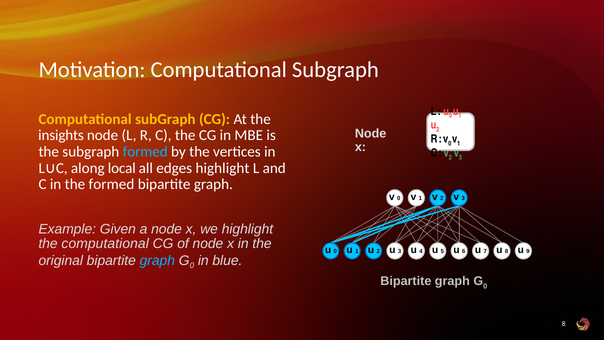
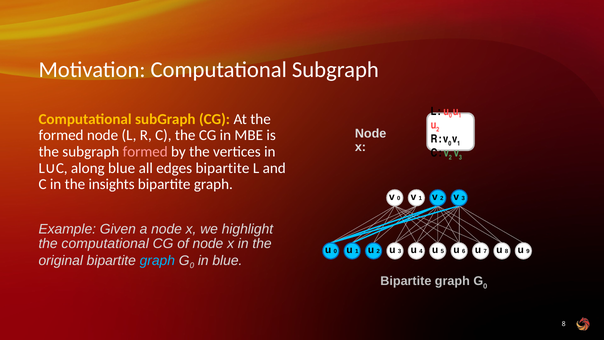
insights at (61, 135): insights -> formed
formed at (145, 152) colour: light blue -> pink
along local: local -> blue
edges highlight: highlight -> bipartite
the formed: formed -> insights
